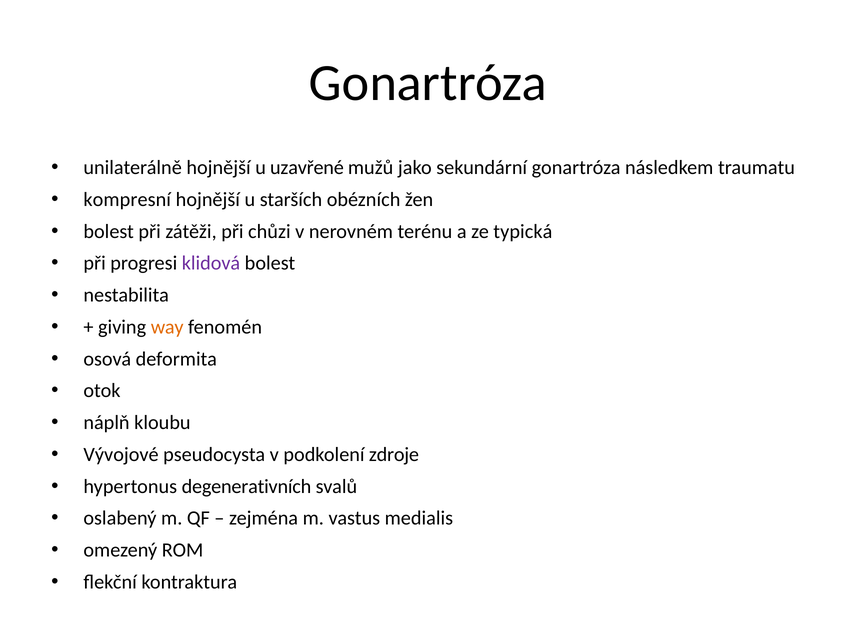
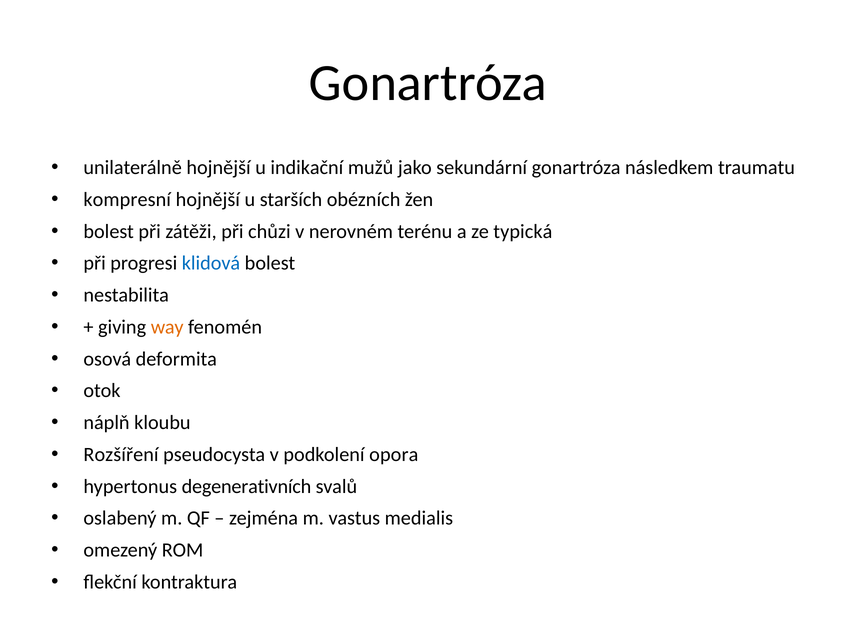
uzavřené: uzavřené -> indikační
klidová colour: purple -> blue
Vývojové: Vývojové -> Rozšíření
zdroje: zdroje -> opora
